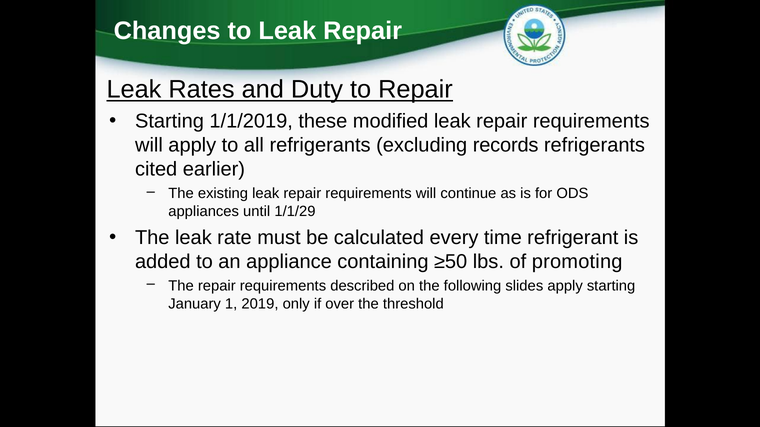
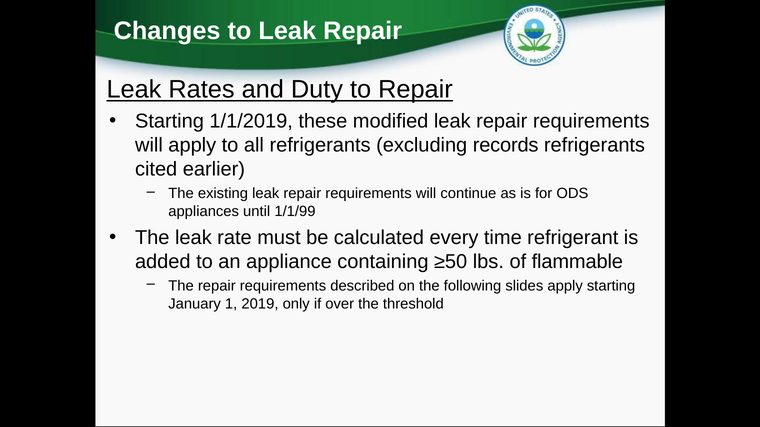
1/1/29: 1/1/29 -> 1/1/99
promoting: promoting -> flammable
